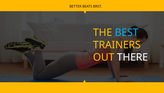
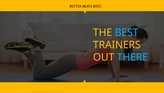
THERE colour: white -> light blue
